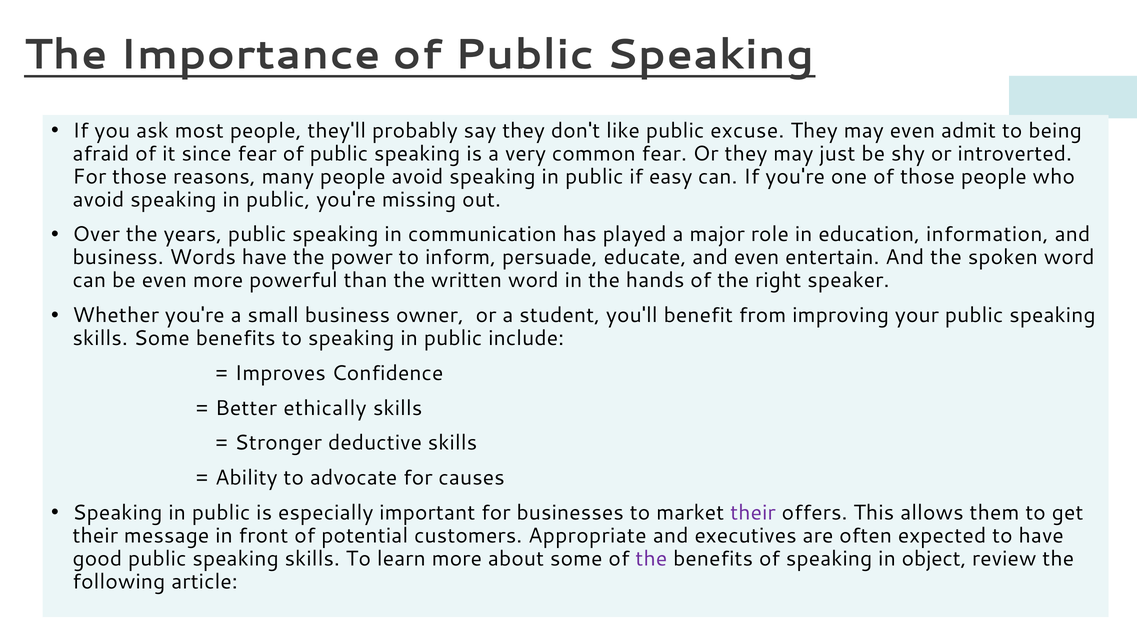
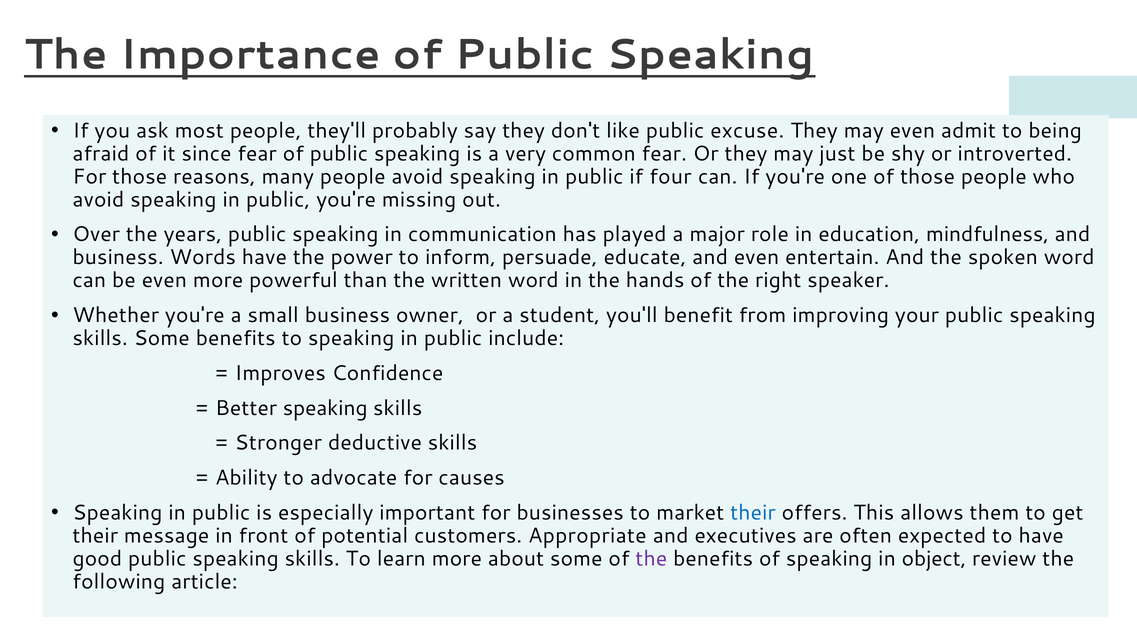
easy: easy -> four
information: information -> mindfulness
Better ethically: ethically -> speaking
their at (753, 513) colour: purple -> blue
